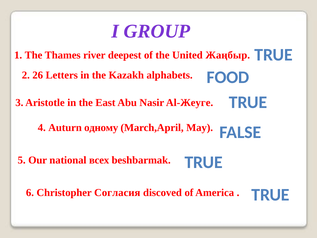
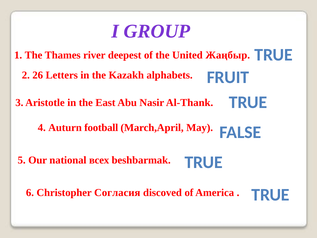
FOOD: FOOD -> FRUIT
Al-Жеуге: Al-Жеуге -> Al-Thank
одному: одному -> football
